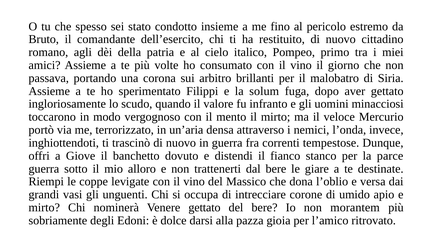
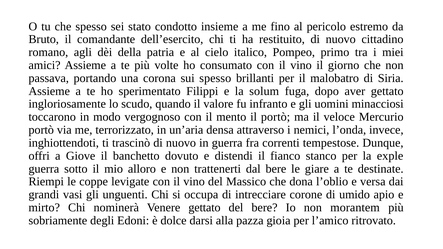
sui arbitro: arbitro -> spesso
il mirto: mirto -> portò
parce: parce -> exple
